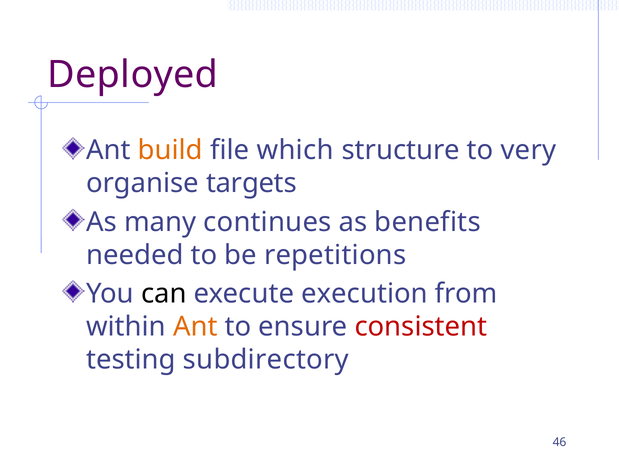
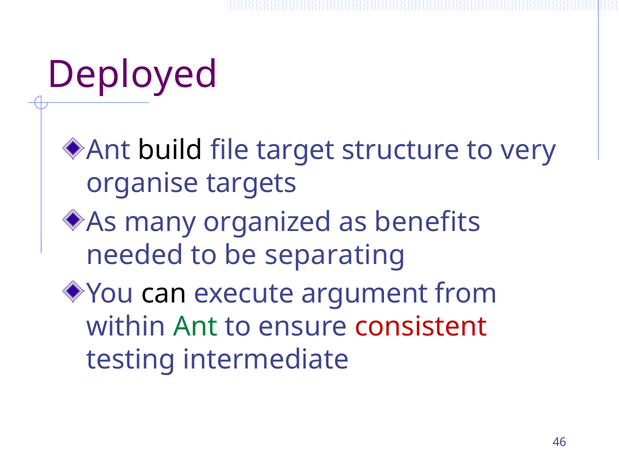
build colour: orange -> black
which: which -> target
continues: continues -> organized
repetitions: repetitions -> separating
execution: execution -> argument
Ant at (195, 327) colour: orange -> green
subdirectory: subdirectory -> intermediate
